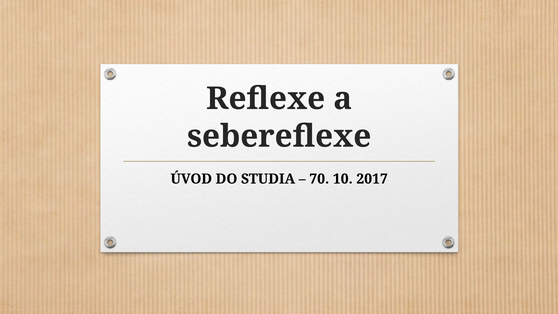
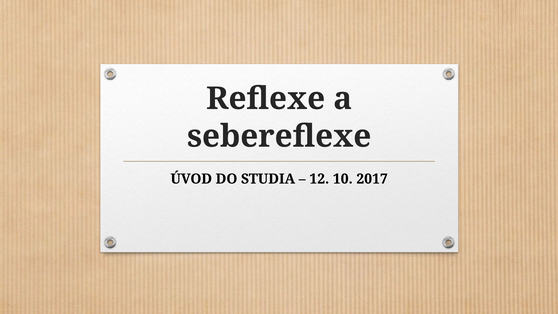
70: 70 -> 12
